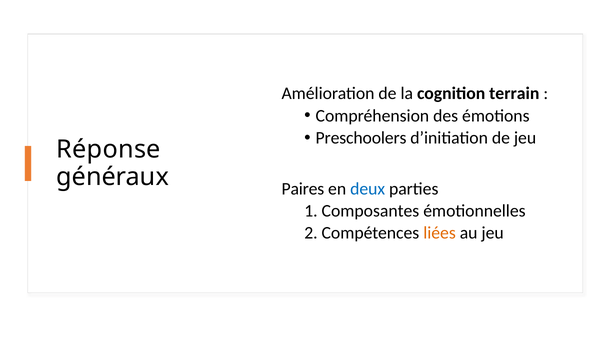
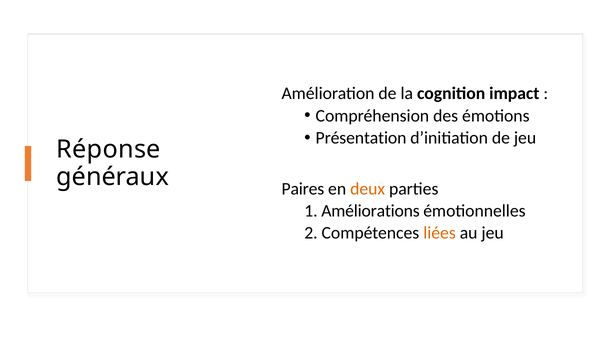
terrain: terrain -> impact
Preschoolers: Preschoolers -> Présentation
deux colour: blue -> orange
Composantes: Composantes -> Améliorations
